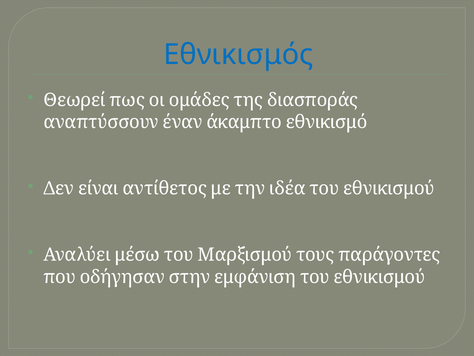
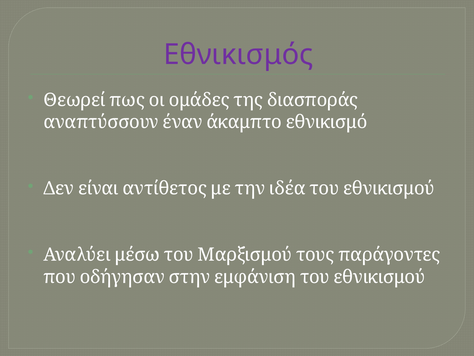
Εθνικισμός colour: blue -> purple
